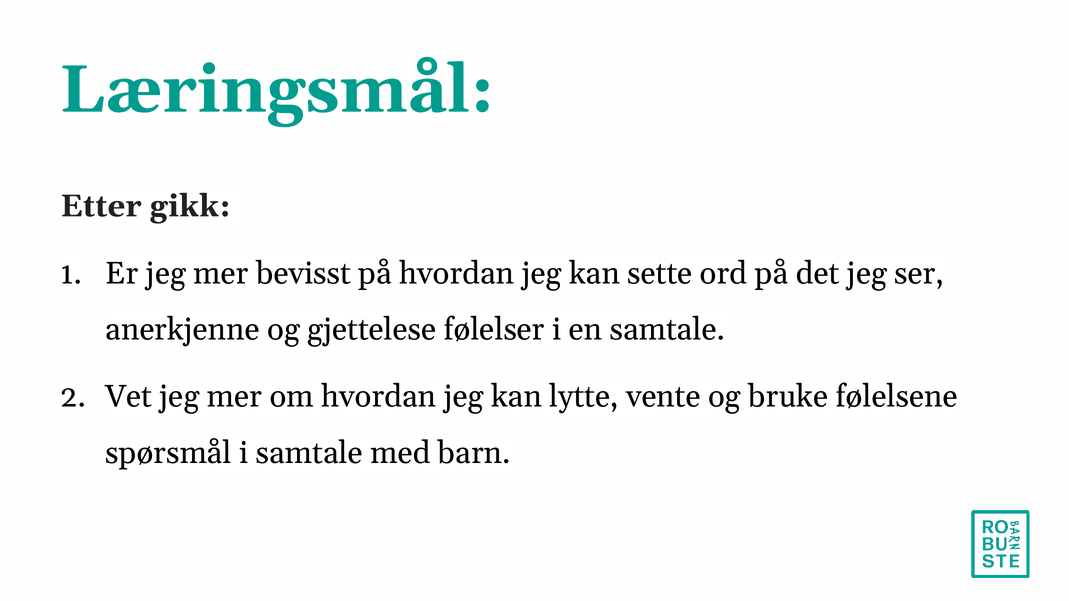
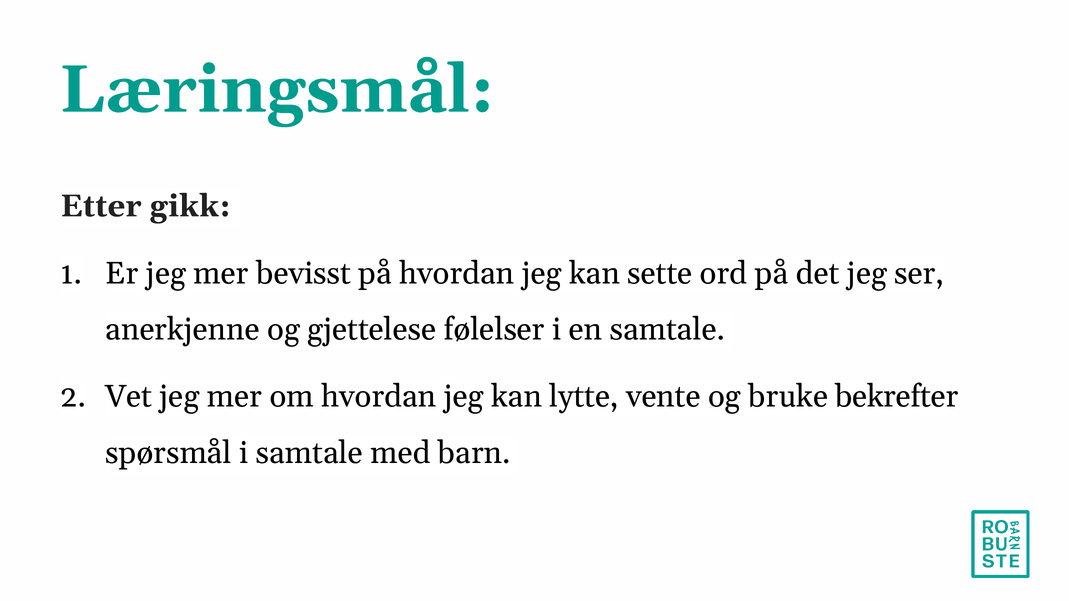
følelsene: følelsene -> bekrefter
